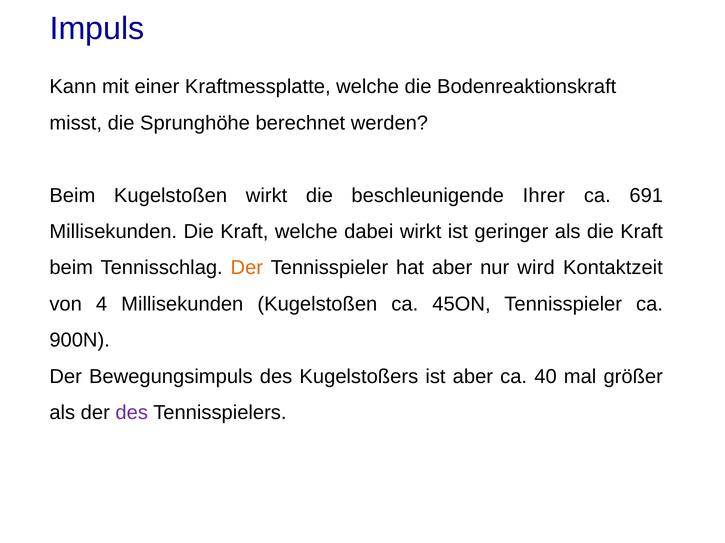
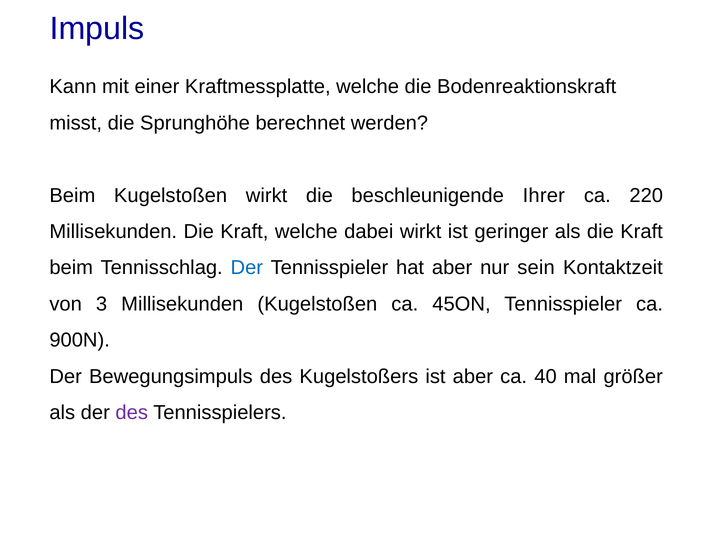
691: 691 -> 220
Der at (247, 268) colour: orange -> blue
wird: wird -> sein
4: 4 -> 3
